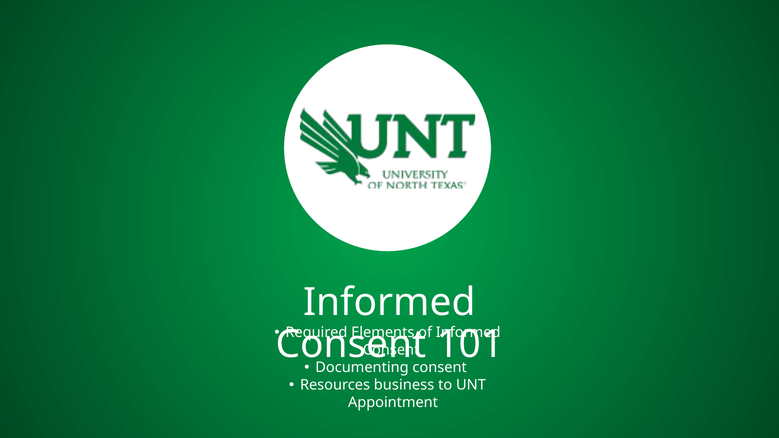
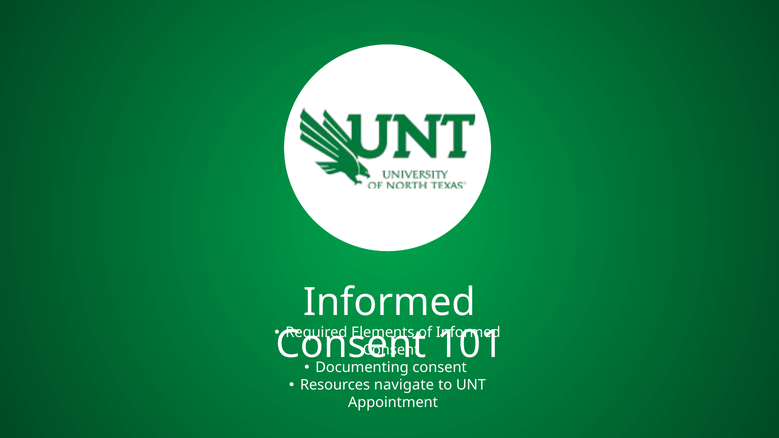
business: business -> navigate
